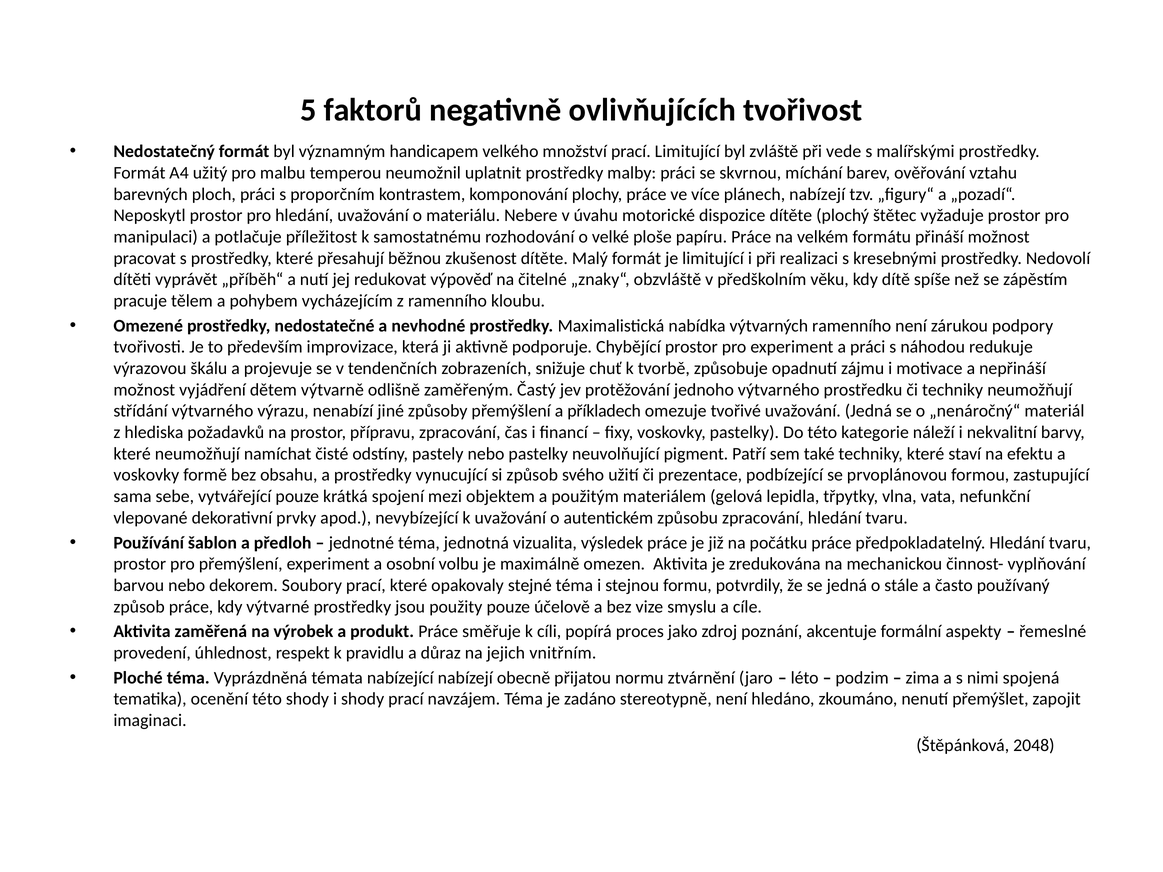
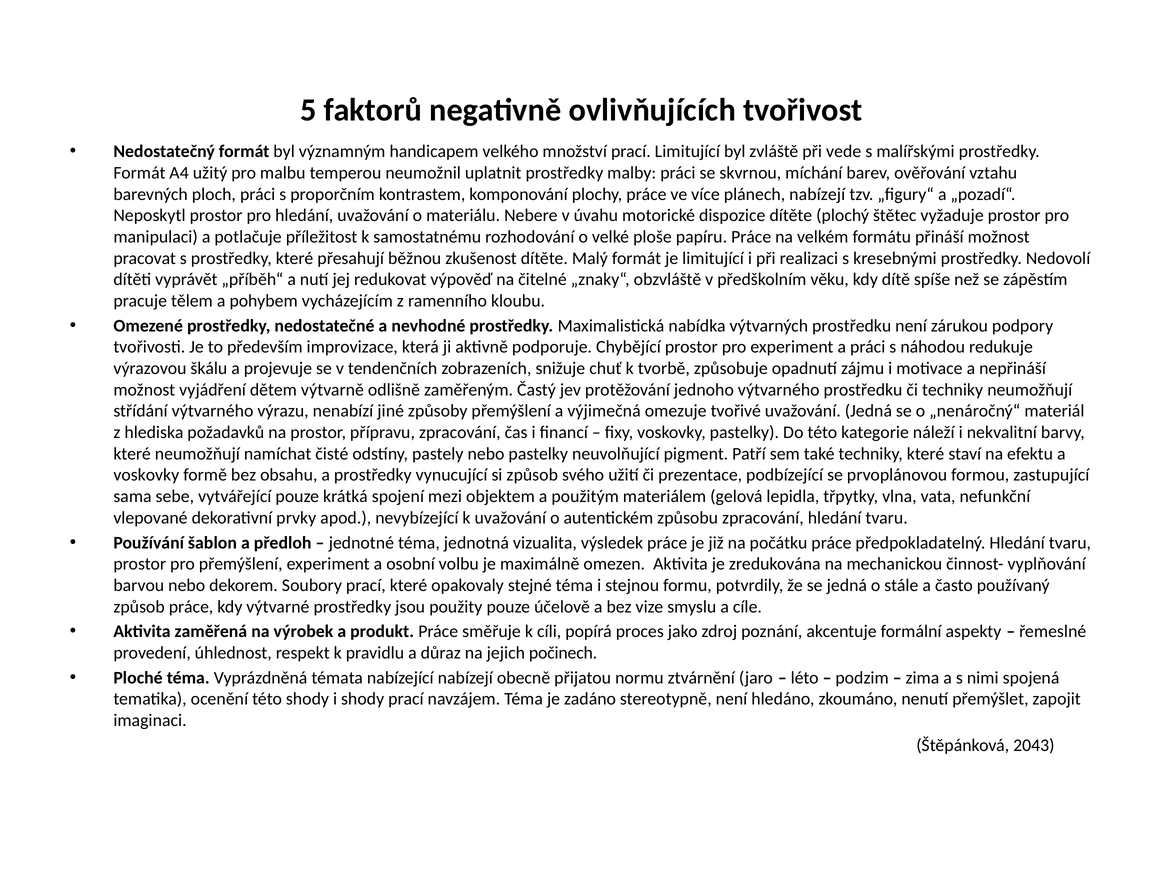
výtvarných ramenního: ramenního -> prostředku
příkladech: příkladech -> výjimečná
vnitřním: vnitřním -> počinech
2048: 2048 -> 2043
